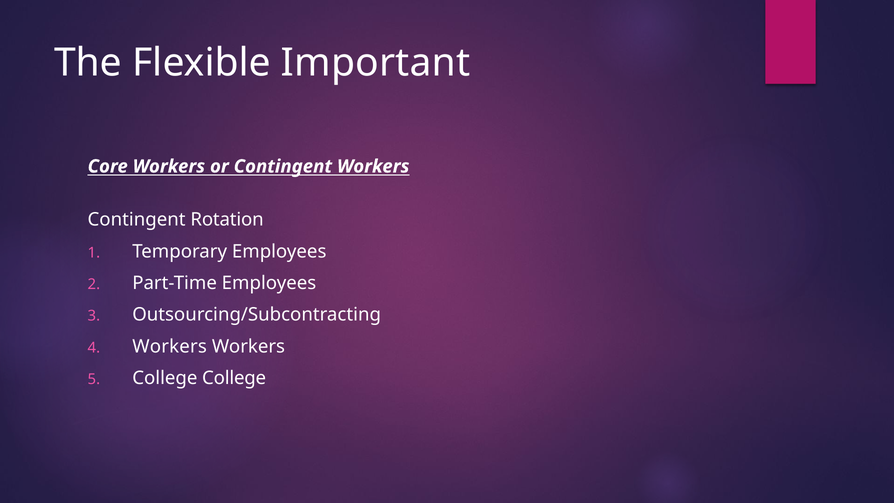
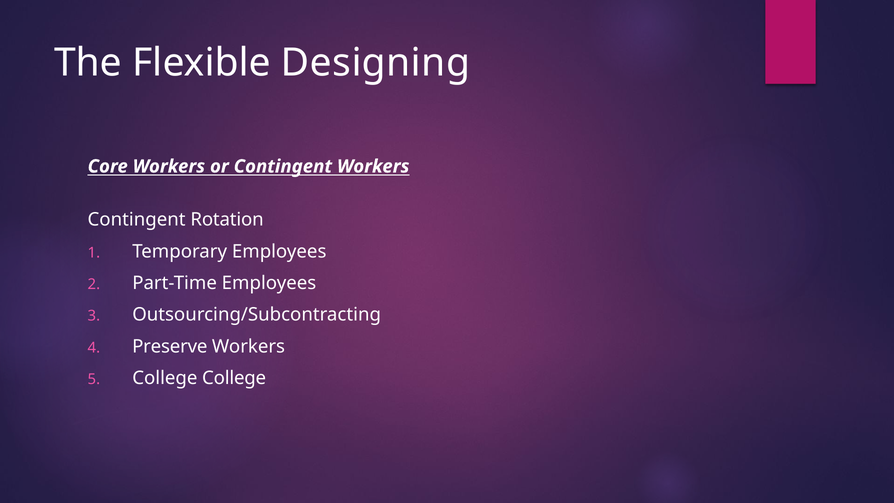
Important: Important -> Designing
Workers at (170, 346): Workers -> Preserve
